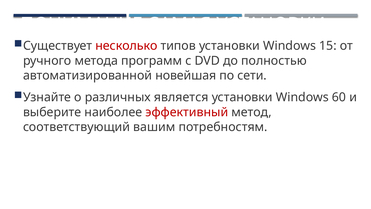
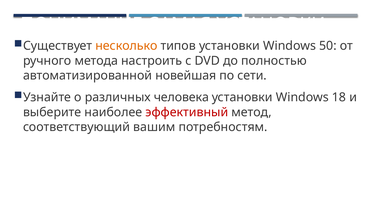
несколько colour: red -> orange
15: 15 -> 50
программ: программ -> настроить
является: является -> человека
60: 60 -> 18
